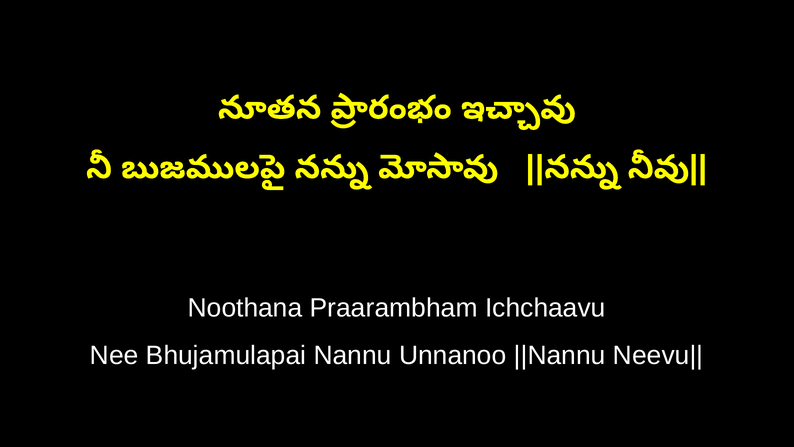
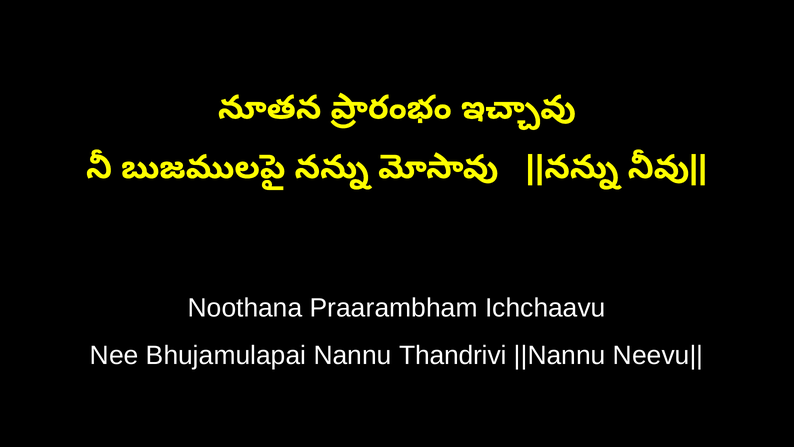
Unnanoo: Unnanoo -> Thandrivi
